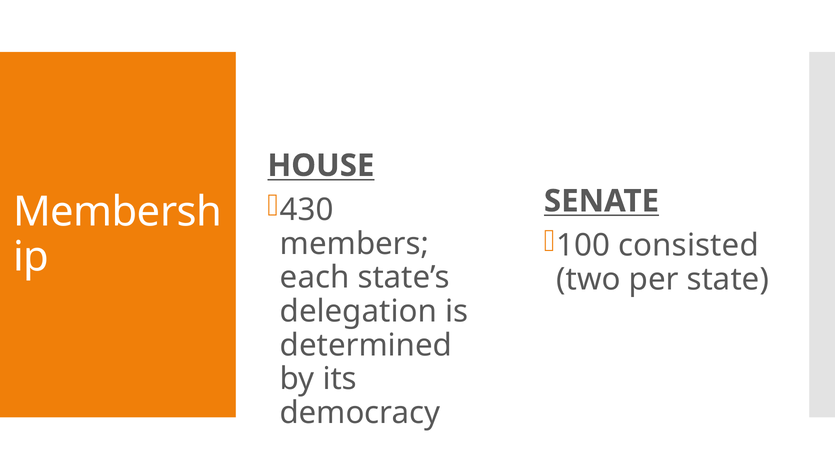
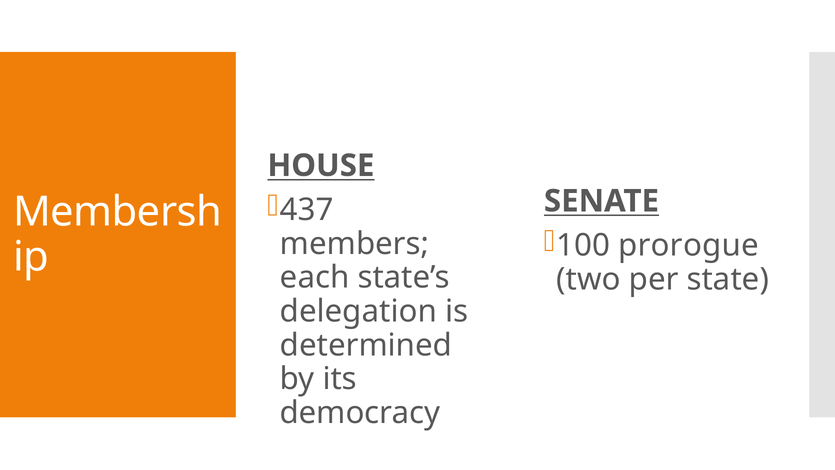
430: 430 -> 437
consisted: consisted -> prorogue
